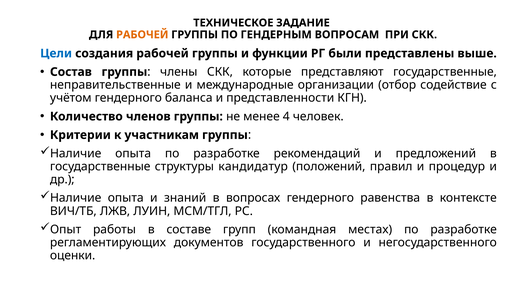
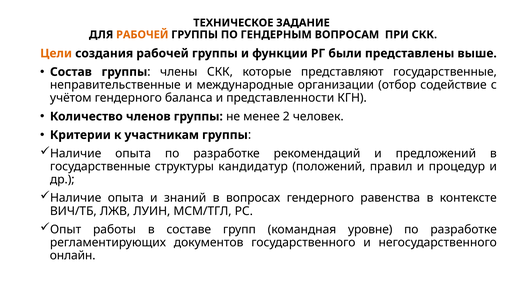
Цели colour: blue -> orange
4: 4 -> 2
местах: местах -> уровне
оценки: оценки -> онлайн
